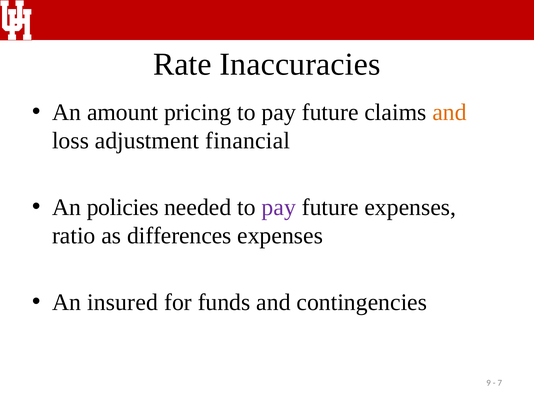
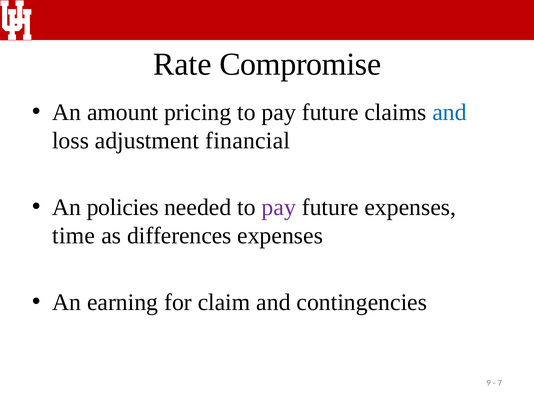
Inaccuracies: Inaccuracies -> Compromise
and at (450, 112) colour: orange -> blue
ratio: ratio -> time
insured: insured -> earning
funds: funds -> claim
